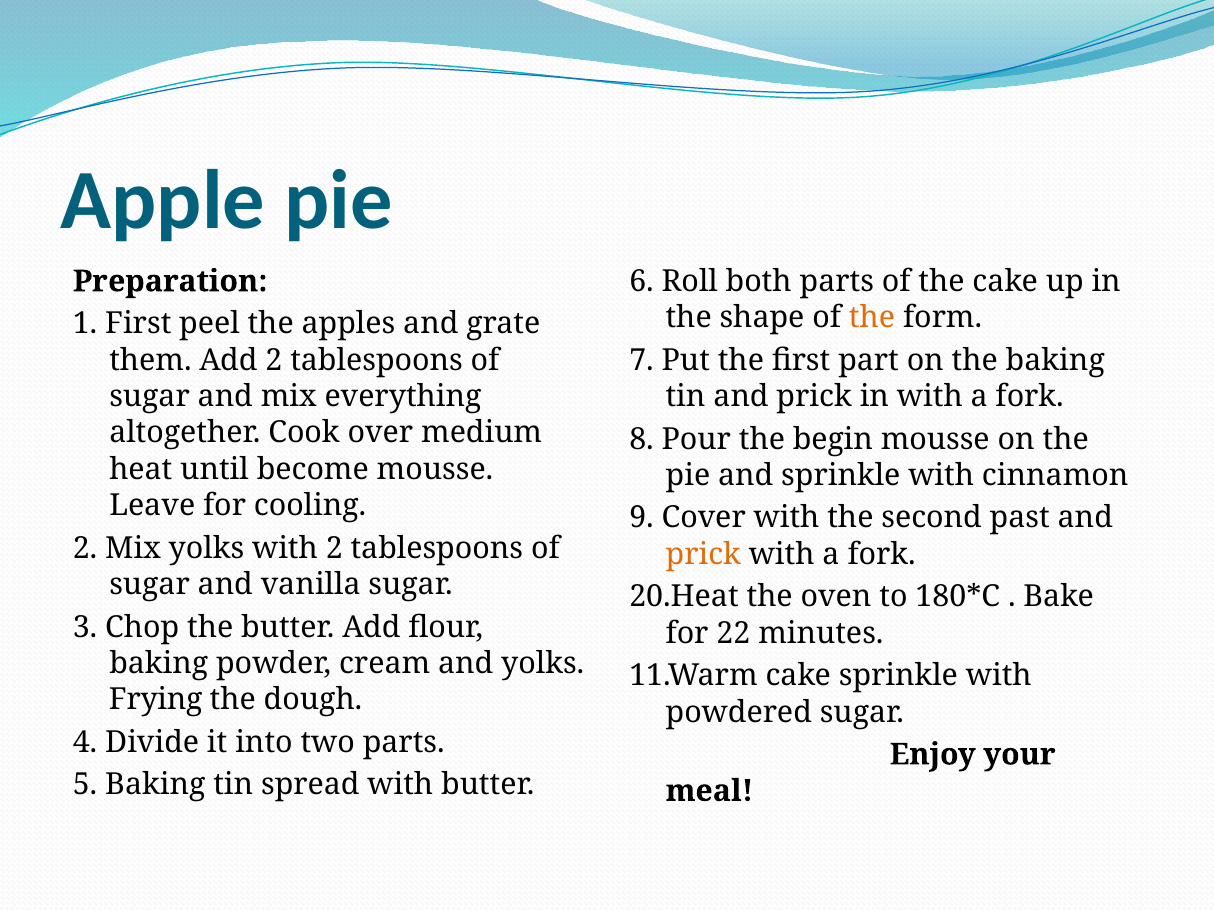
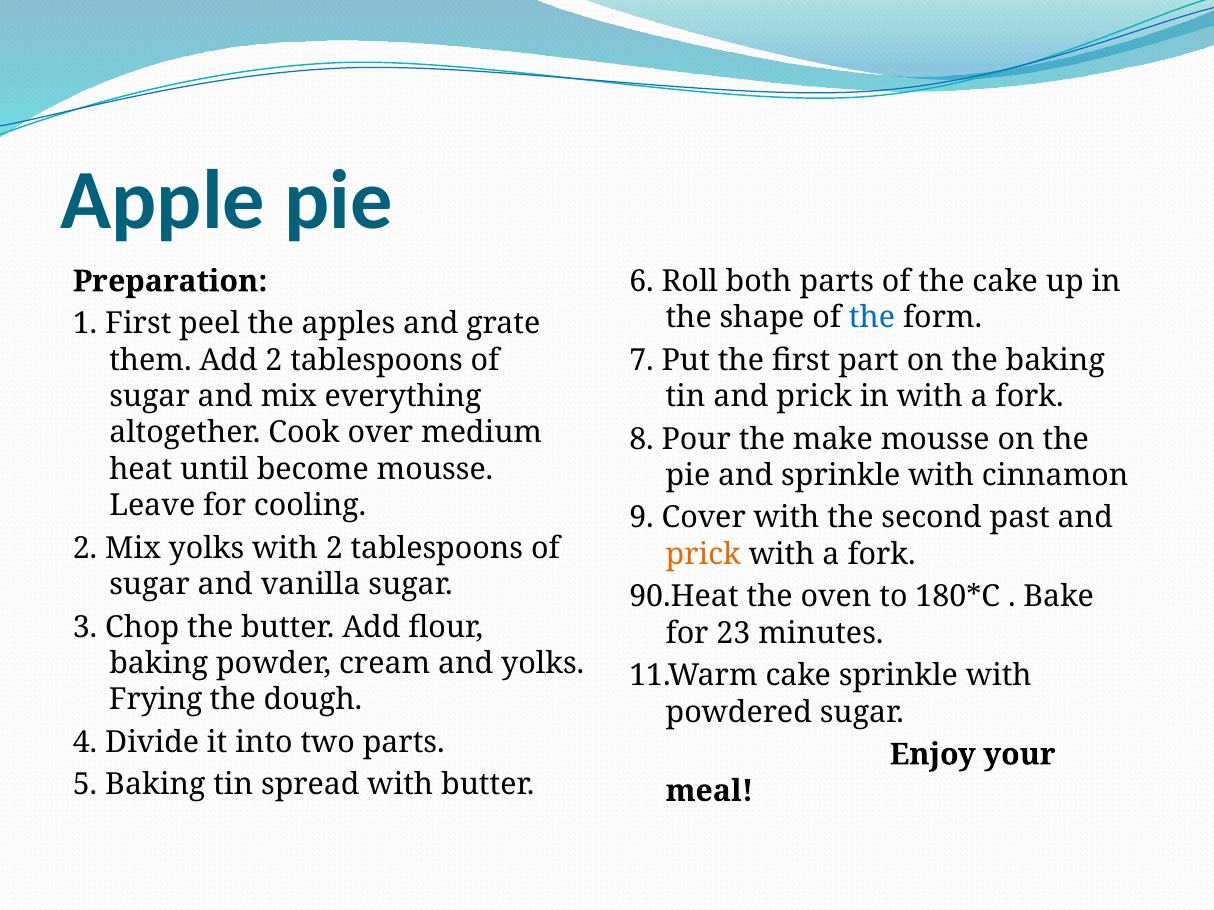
the at (872, 318) colour: orange -> blue
begin: begin -> make
20.Heat: 20.Heat -> 90.Heat
22: 22 -> 23
